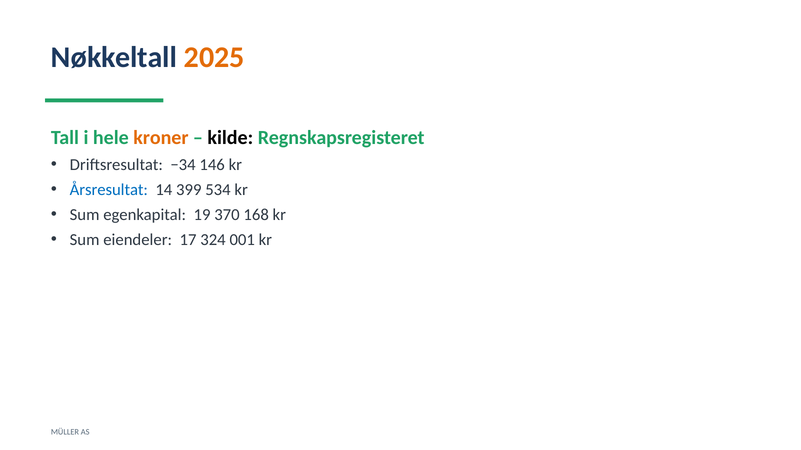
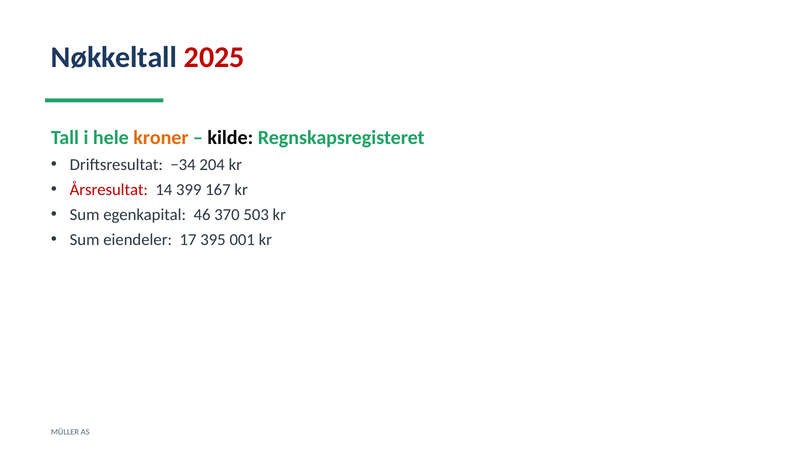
2025 colour: orange -> red
146: 146 -> 204
Årsresultat colour: blue -> red
534: 534 -> 167
19: 19 -> 46
168: 168 -> 503
324: 324 -> 395
